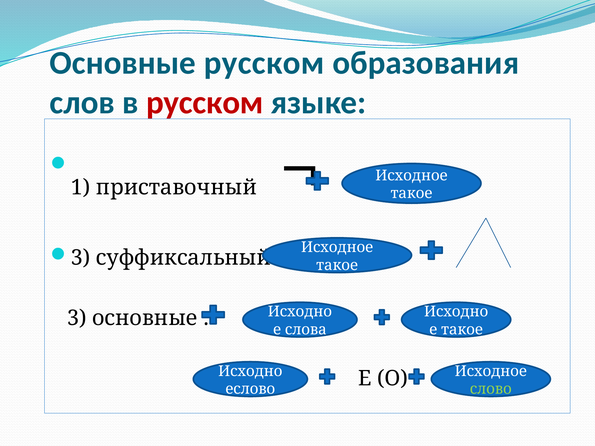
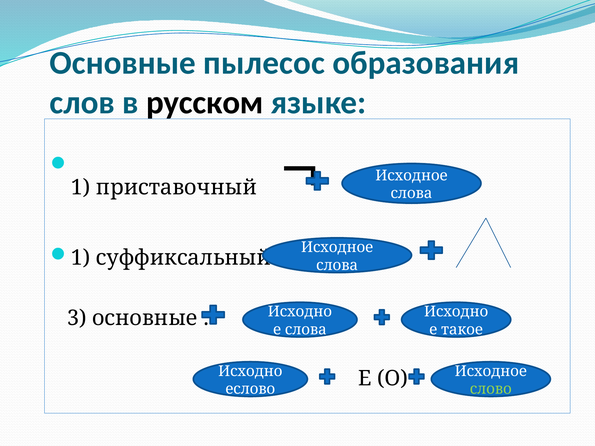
Основные русском: русском -> пылесос
русском at (205, 103) colour: red -> black
такое at (411, 193): такое -> слова
3 at (81, 258): 3 -> 1
такое at (337, 265): такое -> слова
